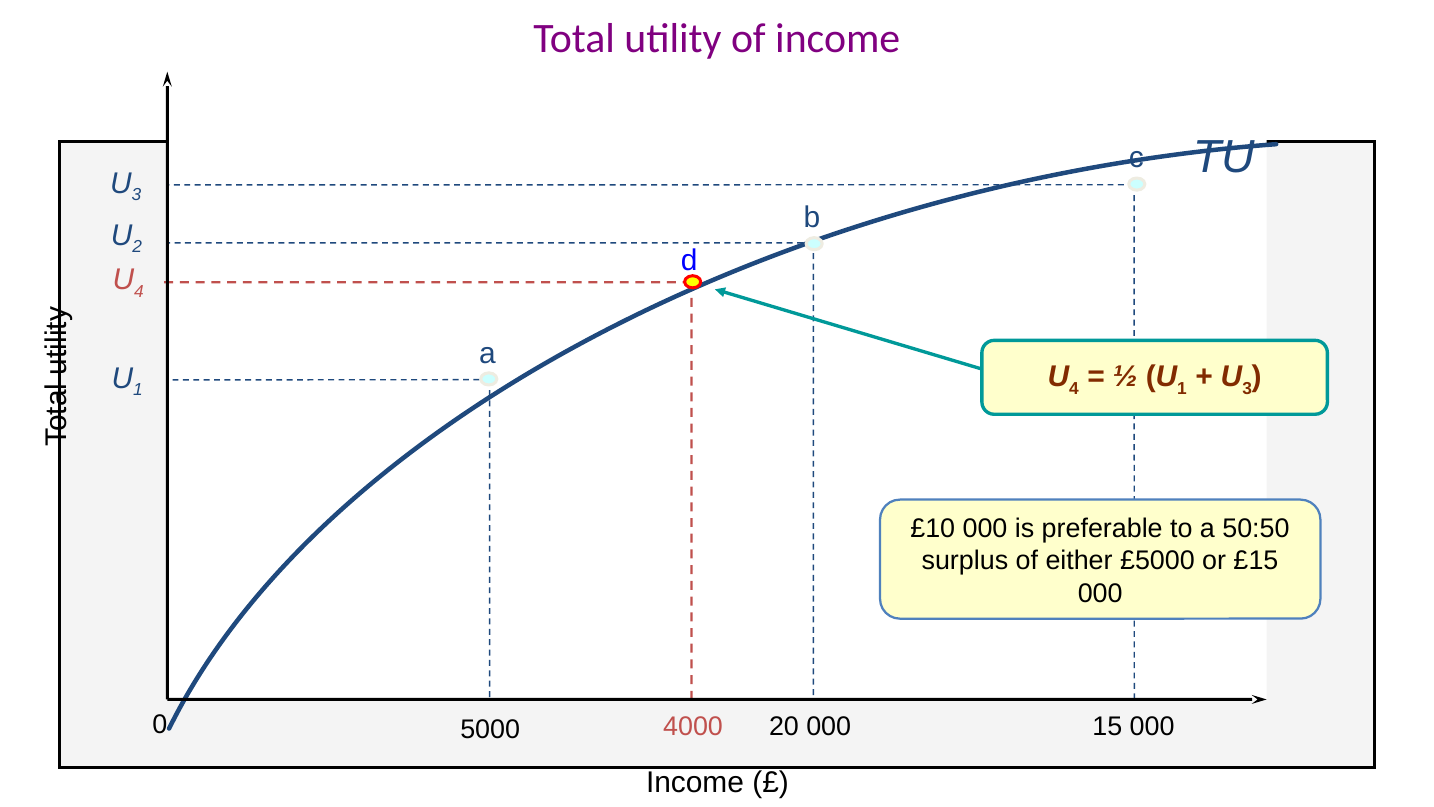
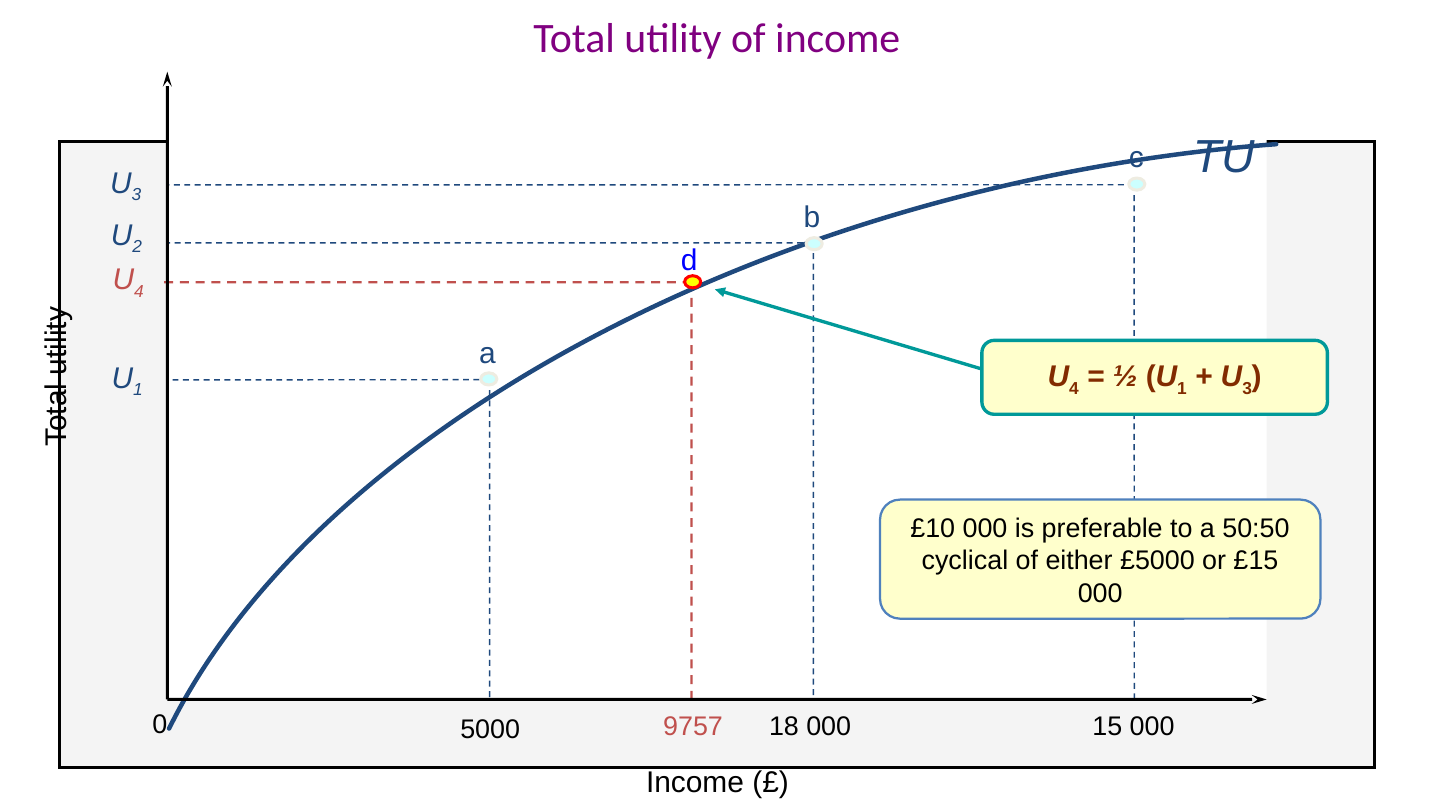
surplus: surplus -> cyclical
4000: 4000 -> 9757
20: 20 -> 18
